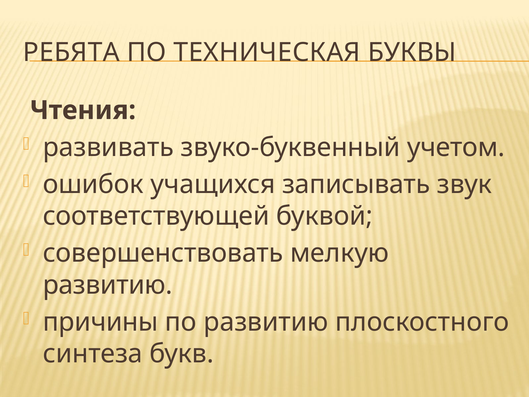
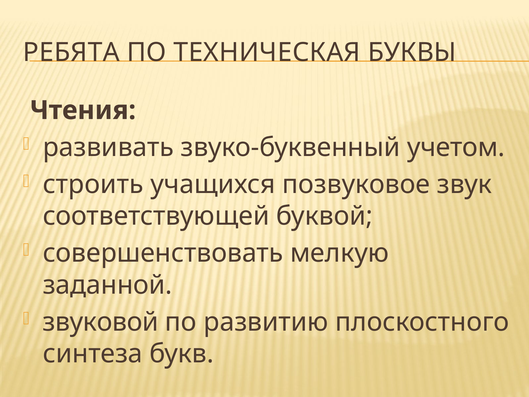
ошибок: ошибок -> строить
записывать: записывать -> позвуковое
развитию at (108, 285): развитию -> заданной
причины: причины -> звуковой
